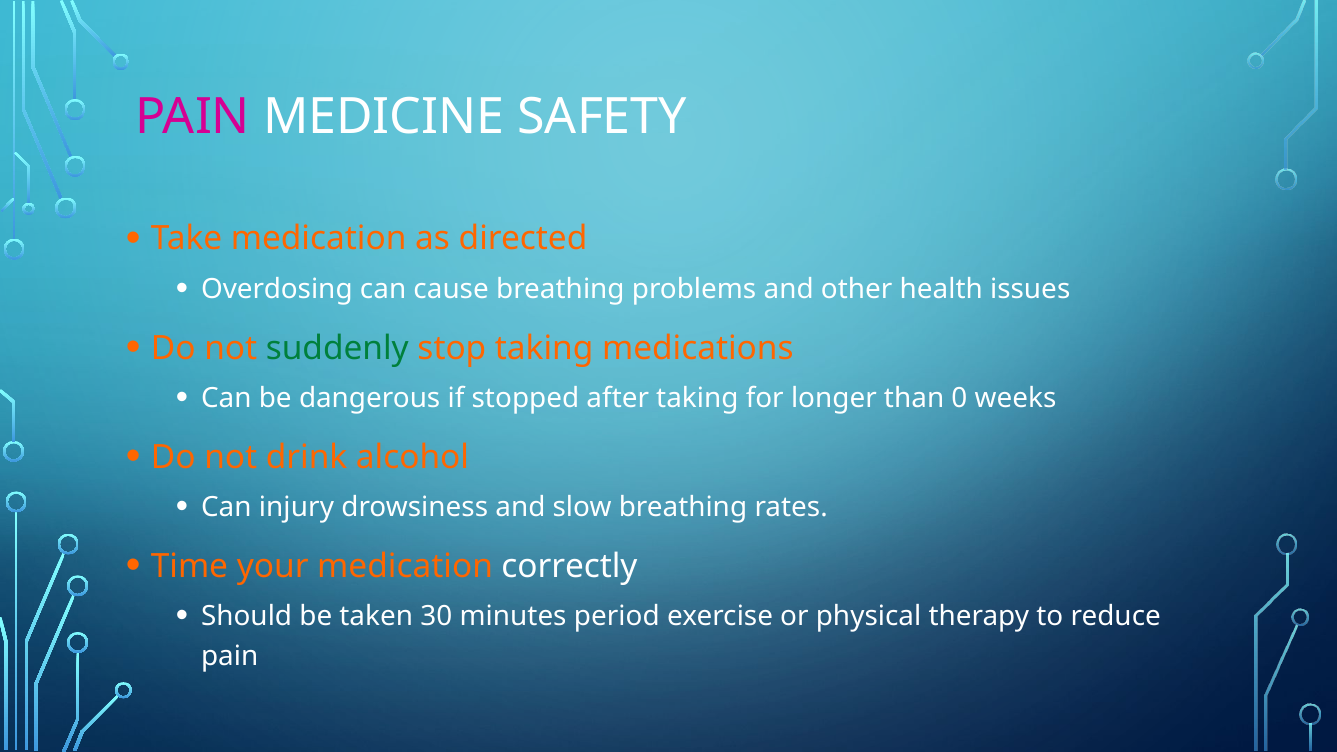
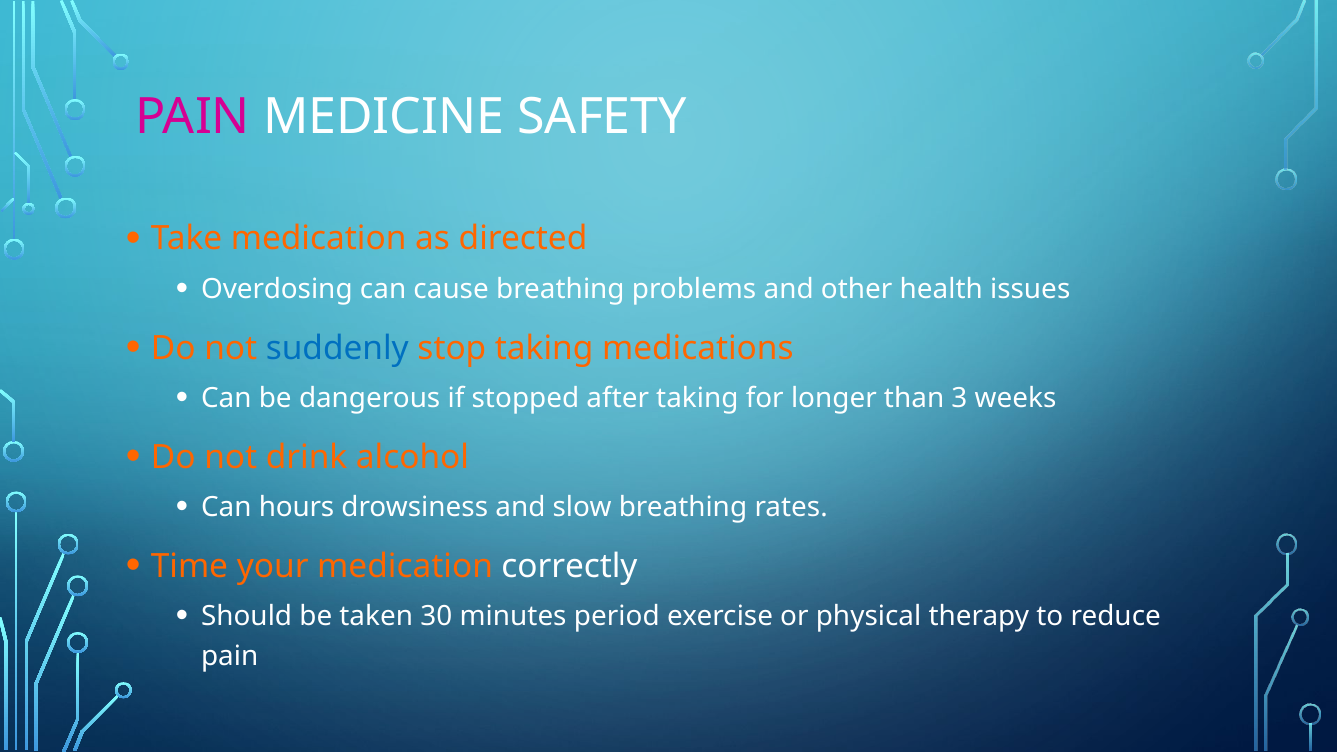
suddenly colour: green -> blue
0: 0 -> 3
injury: injury -> hours
